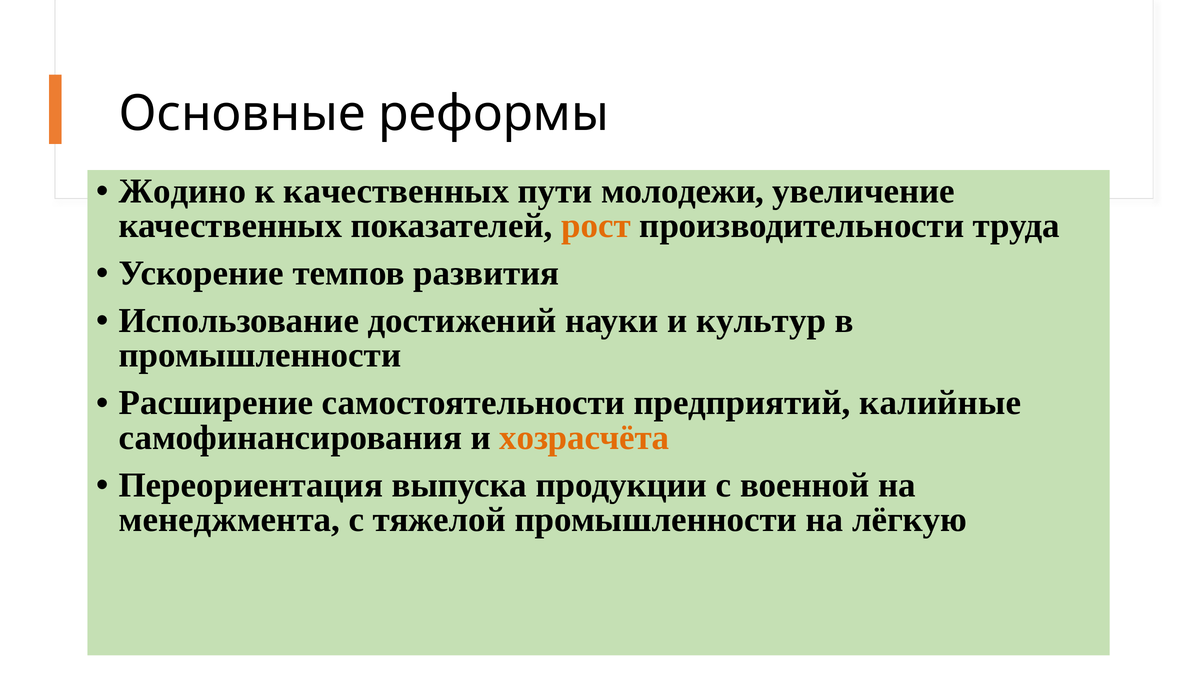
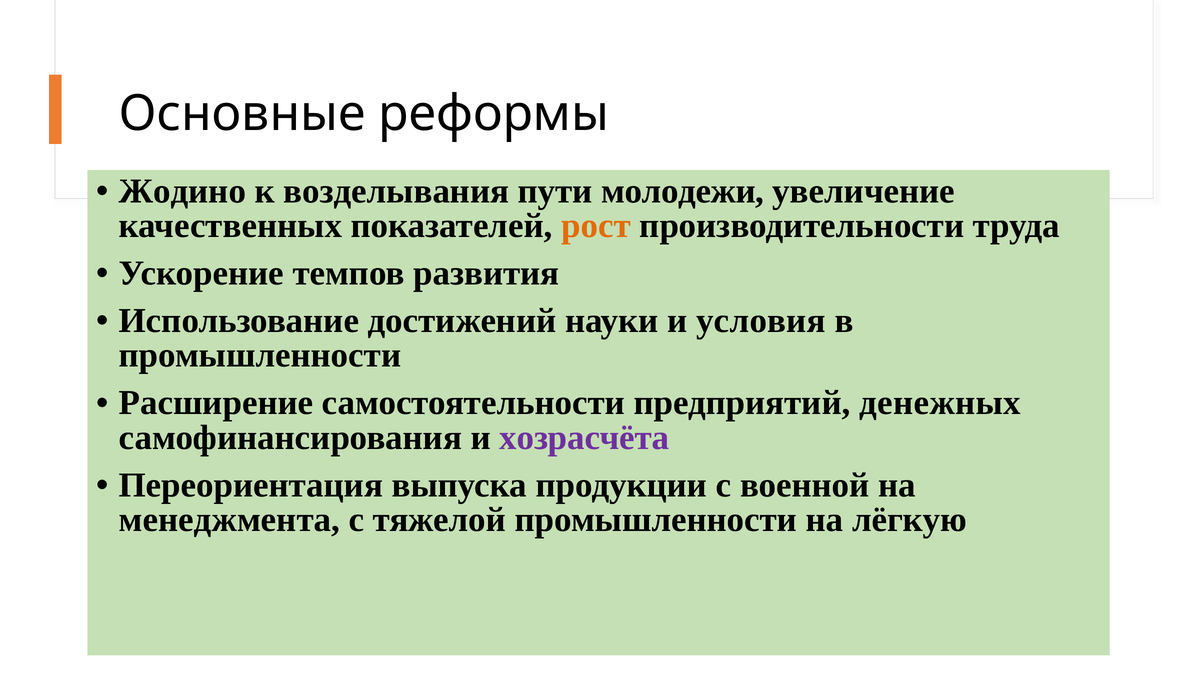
к качественных: качественных -> возделывания
культур: культур -> условия
калийные: калийные -> денежных
хозрасчёта colour: orange -> purple
